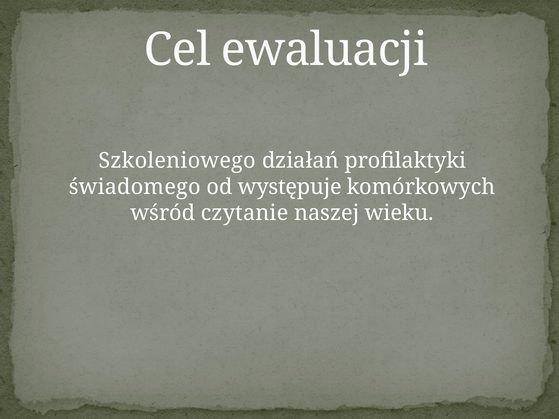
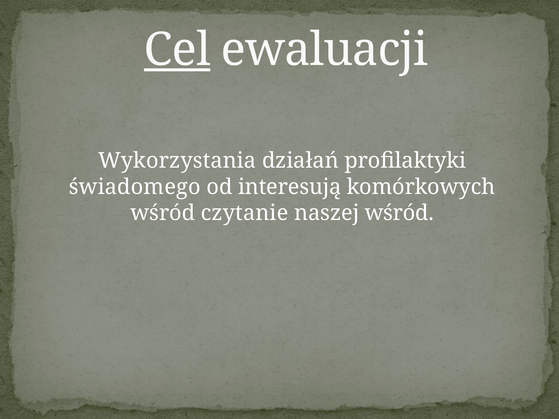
Cel underline: none -> present
Szkoleniowego: Szkoleniowego -> Wykorzystania
występuje: występuje -> interesują
naszej wieku: wieku -> wśród
